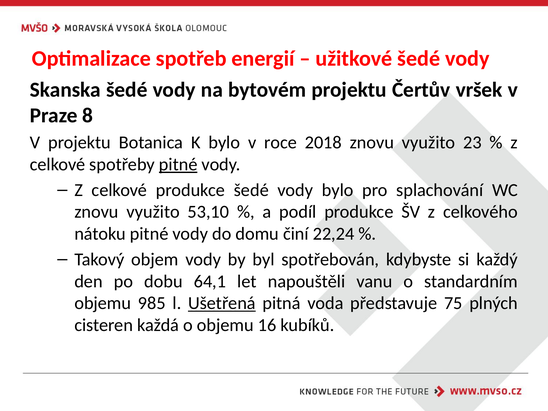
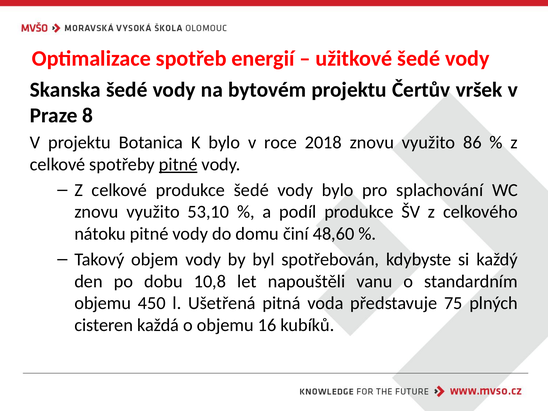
23: 23 -> 86
22,24: 22,24 -> 48,60
64,1: 64,1 -> 10,8
985: 985 -> 450
Ušetřená underline: present -> none
